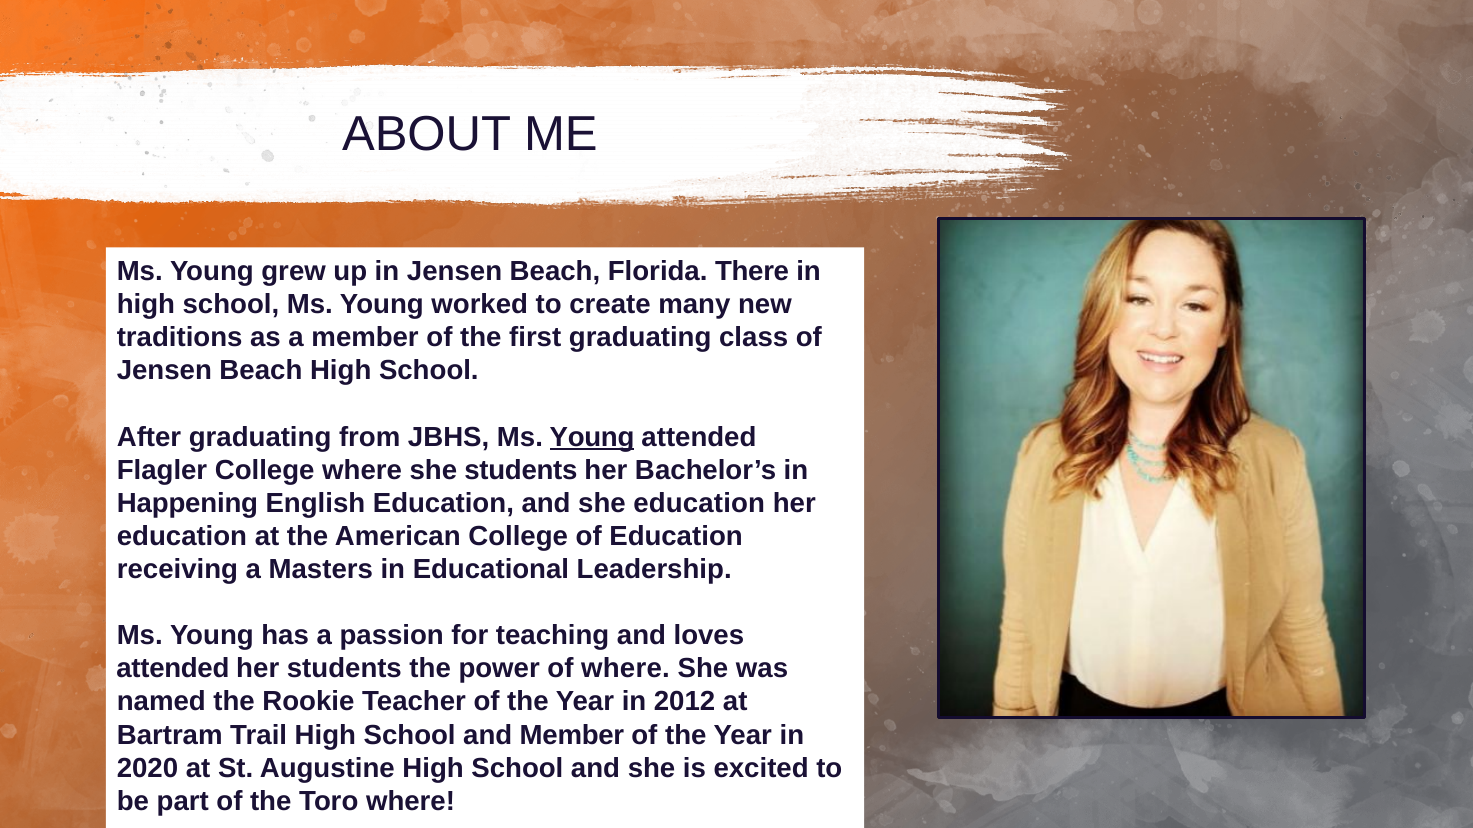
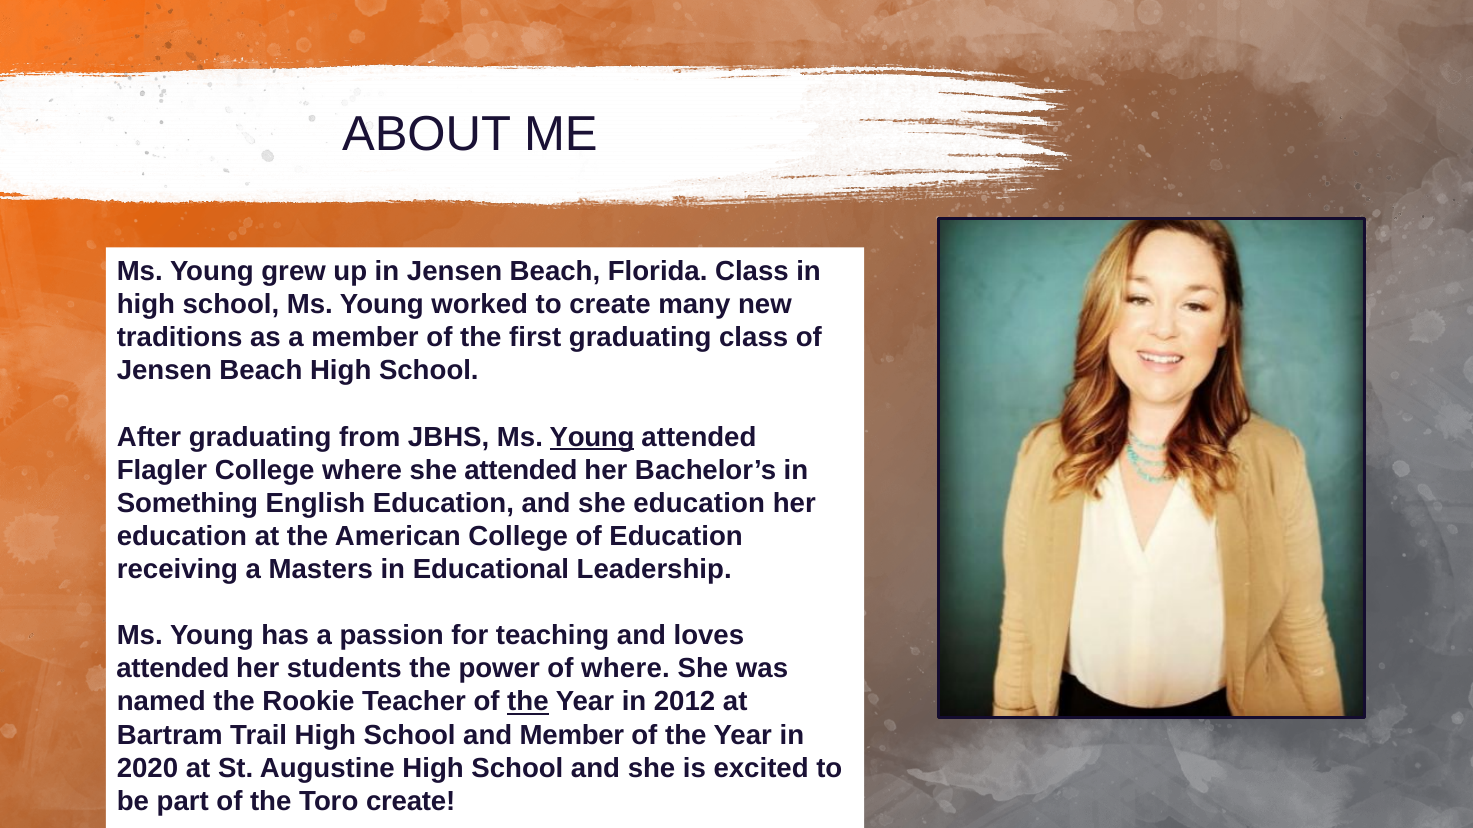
Florida There: There -> Class
she students: students -> attended
Happening: Happening -> Something
the at (528, 702) underline: none -> present
Toro where: where -> create
